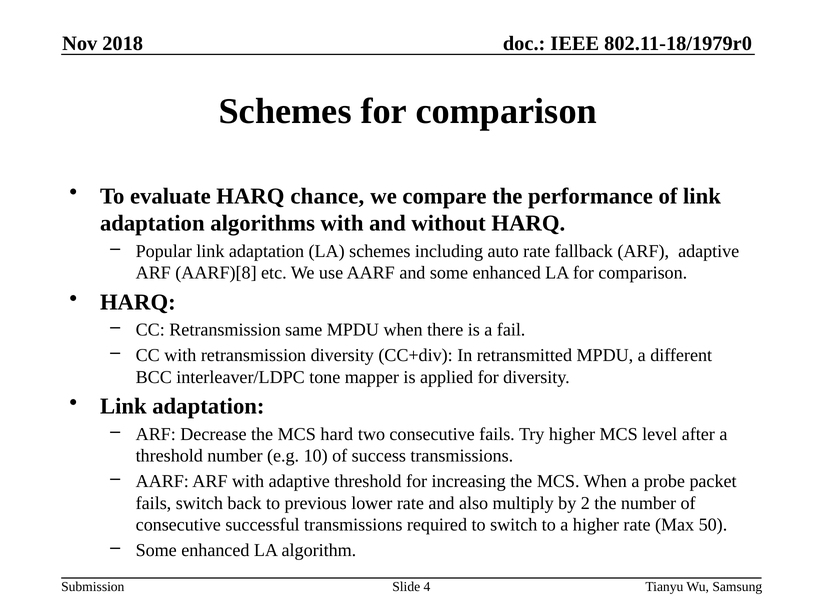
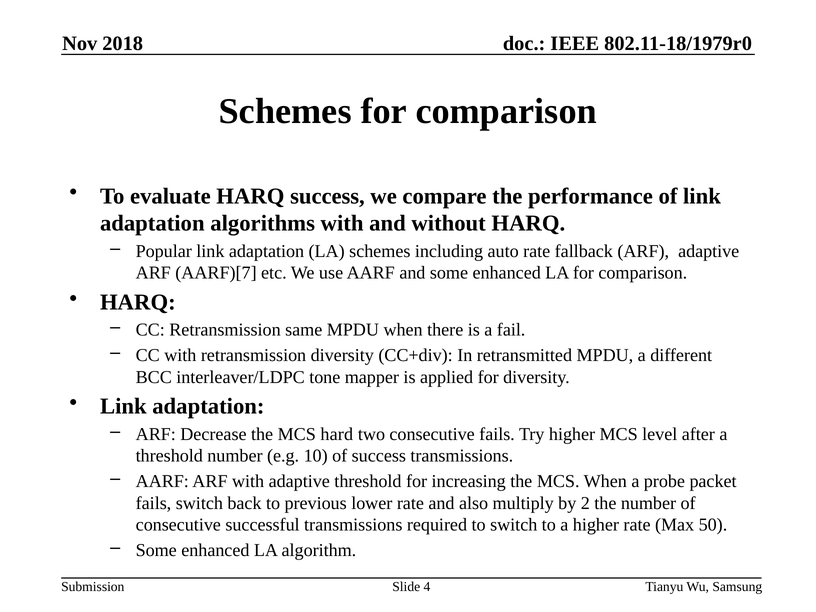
HARQ chance: chance -> success
AARF)[8: AARF)[8 -> AARF)[7
